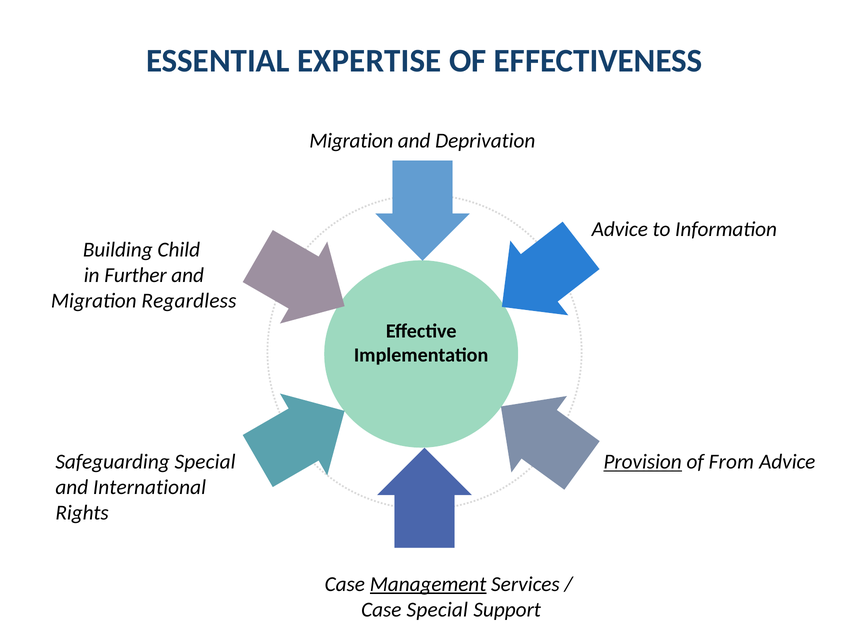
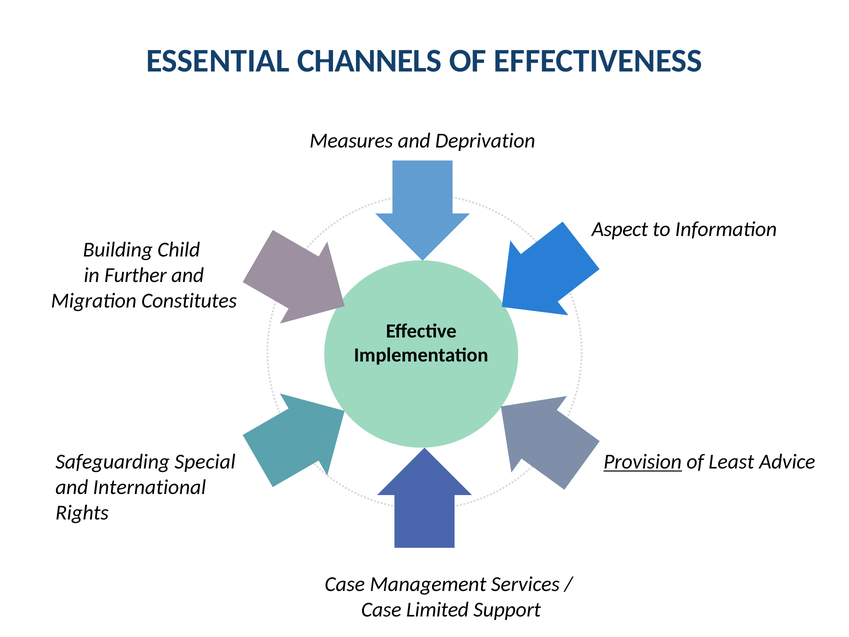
EXPERTISE: EXPERTISE -> CHANNELS
Migration at (351, 141): Migration -> Measures
Advice at (620, 229): Advice -> Aspect
Regardless: Regardless -> Constitutes
From: From -> Least
Management underline: present -> none
Case Special: Special -> Limited
